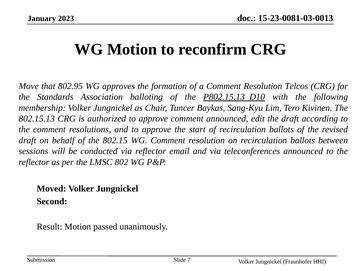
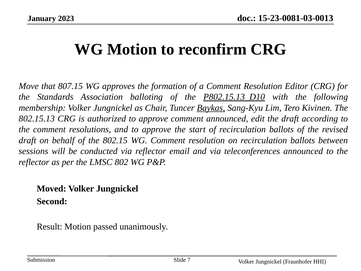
802.95: 802.95 -> 807.15
Telcos: Telcos -> Editor
Baykas underline: none -> present
